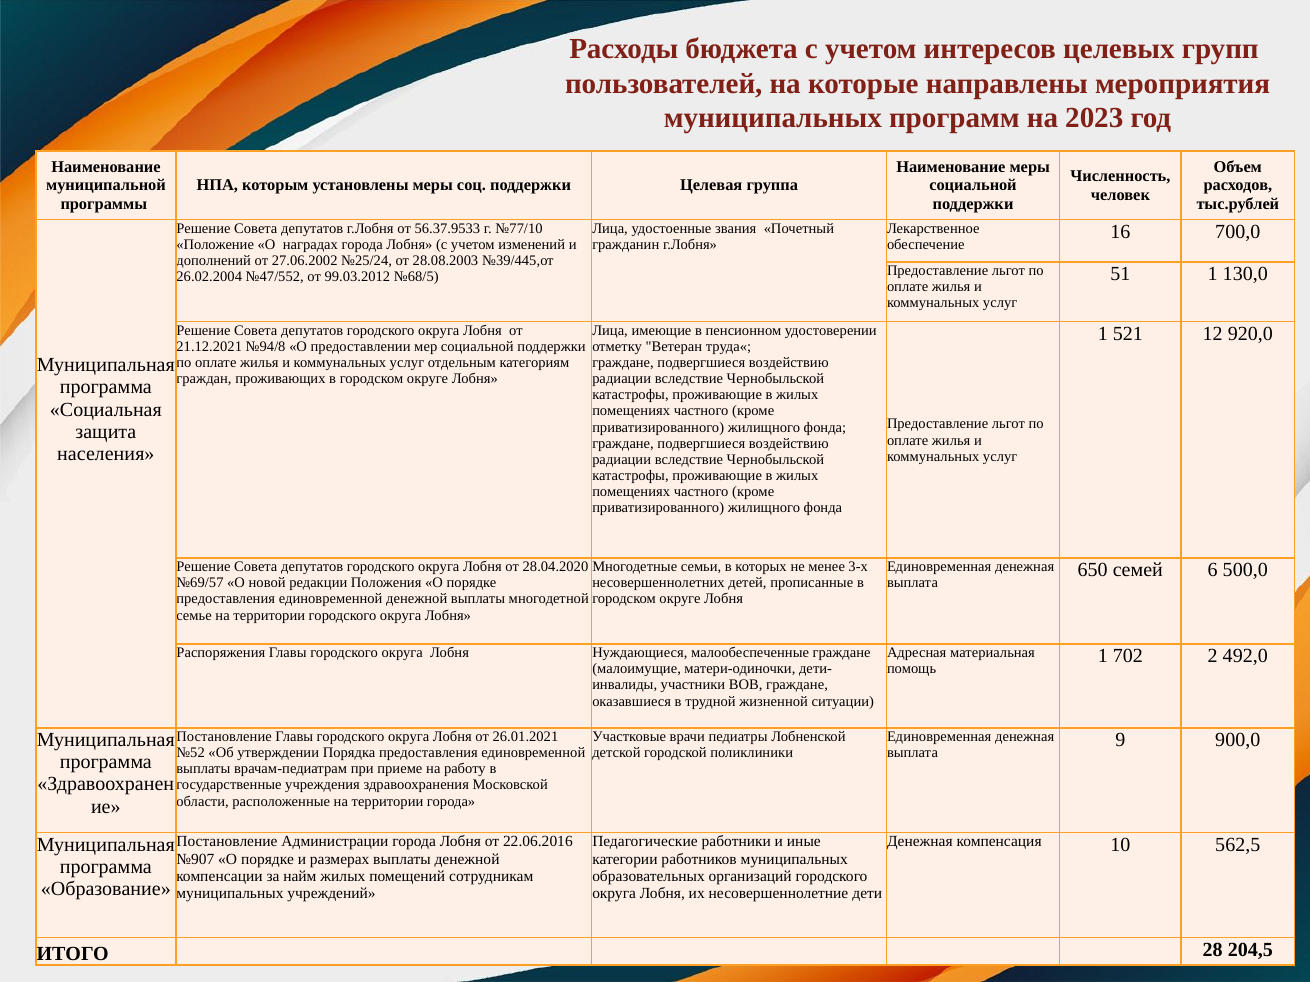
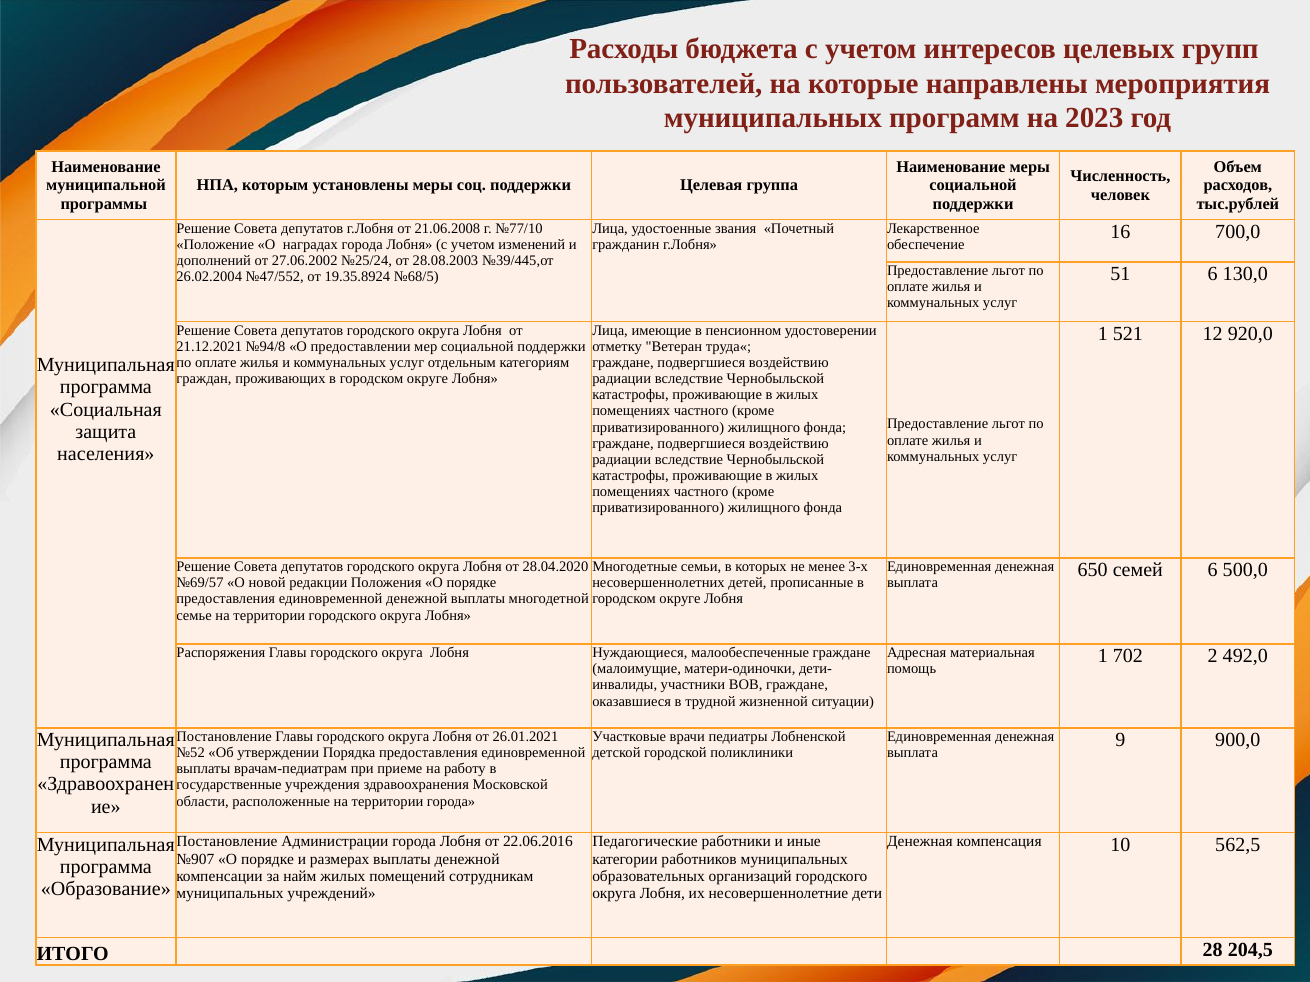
56.37.9533: 56.37.9533 -> 21.06.2008
51 1: 1 -> 6
99.03.2012: 99.03.2012 -> 19.35.8924
